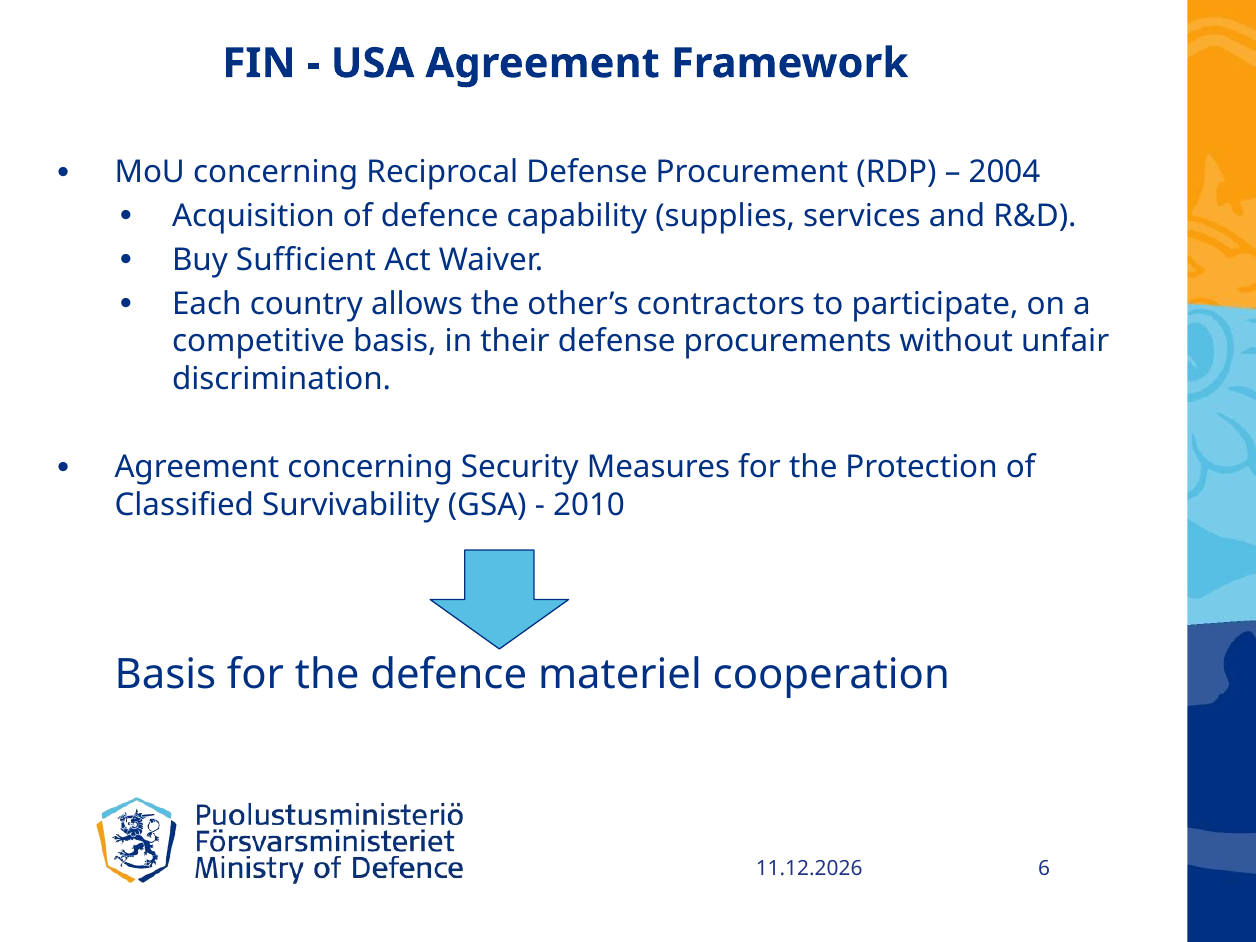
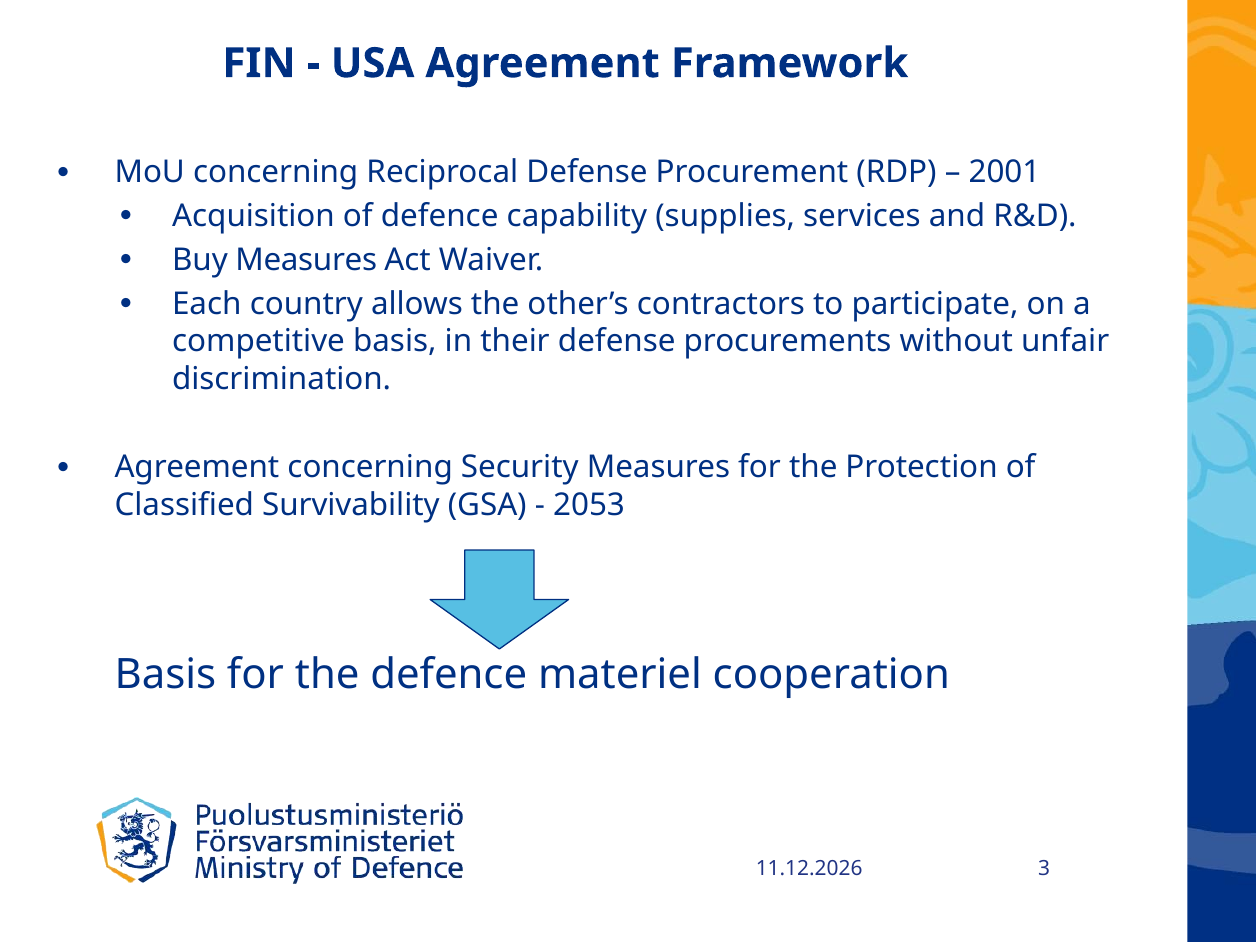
2004: 2004 -> 2001
Buy Sufficient: Sufficient -> Measures
2010: 2010 -> 2053
6: 6 -> 3
